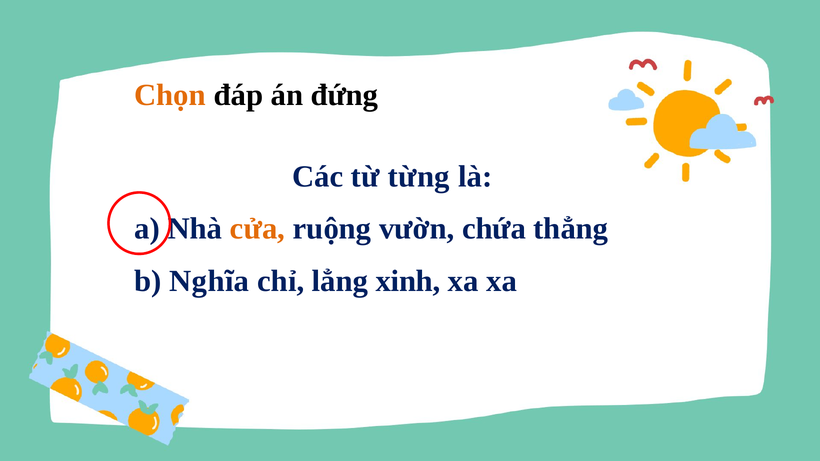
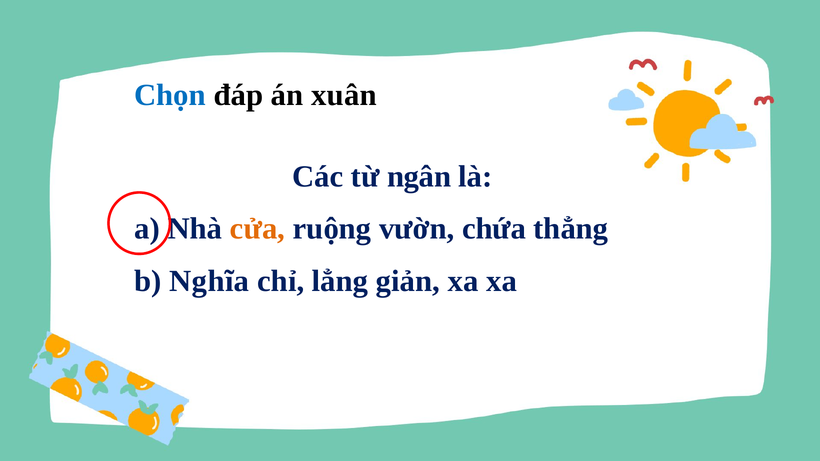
Chọn colour: orange -> blue
đứng: đứng -> xuân
từng: từng -> ngân
xinh: xinh -> giản
